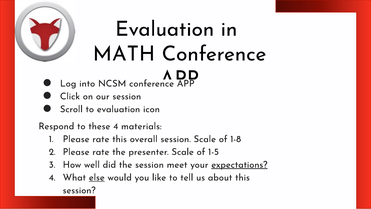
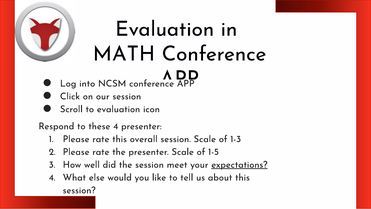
4 materials: materials -> presenter
1-8: 1-8 -> 1-3
else underline: present -> none
